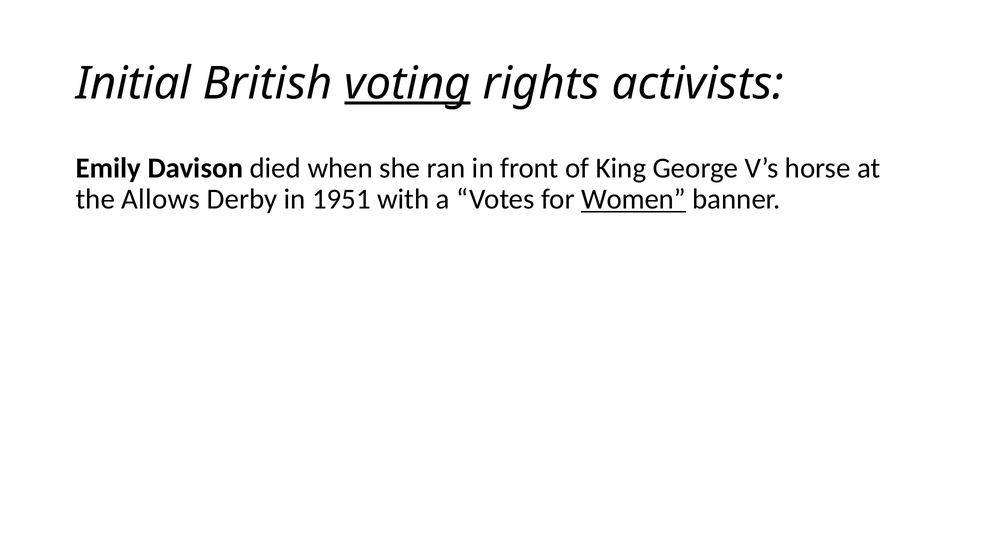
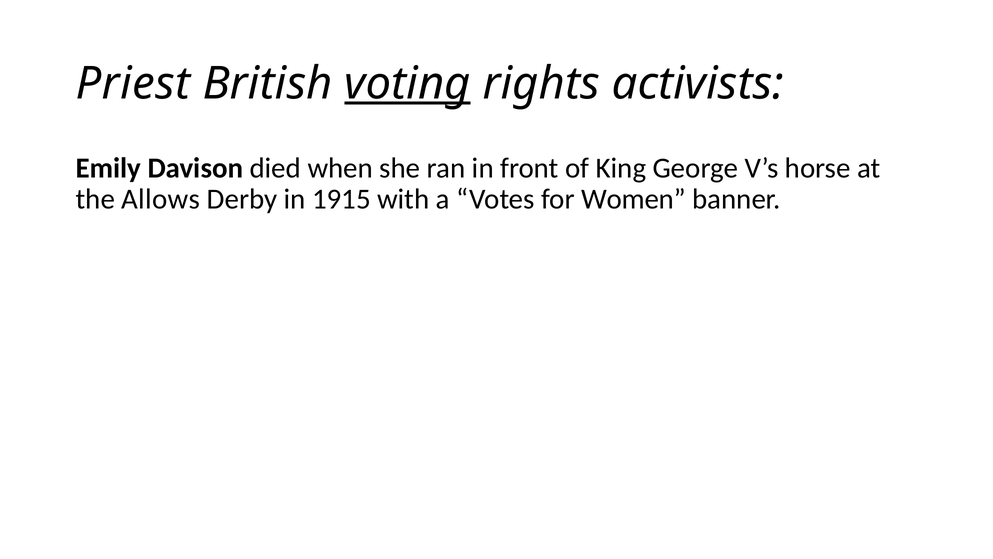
Initial: Initial -> Priest
1951: 1951 -> 1915
Women underline: present -> none
